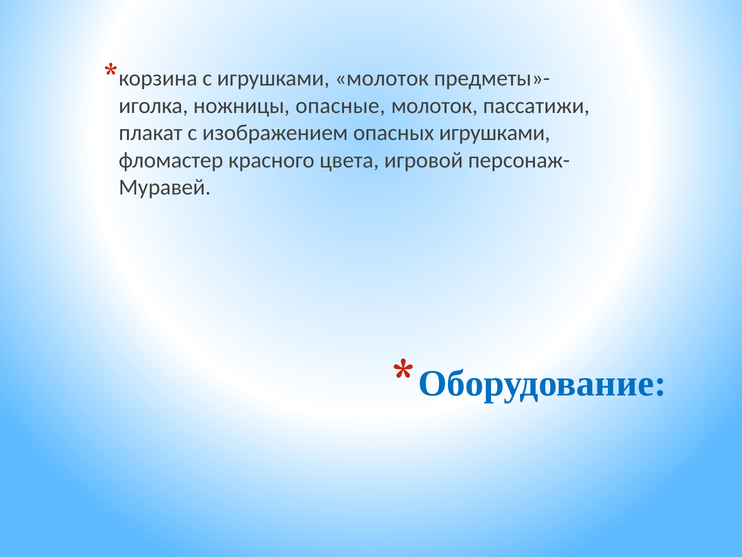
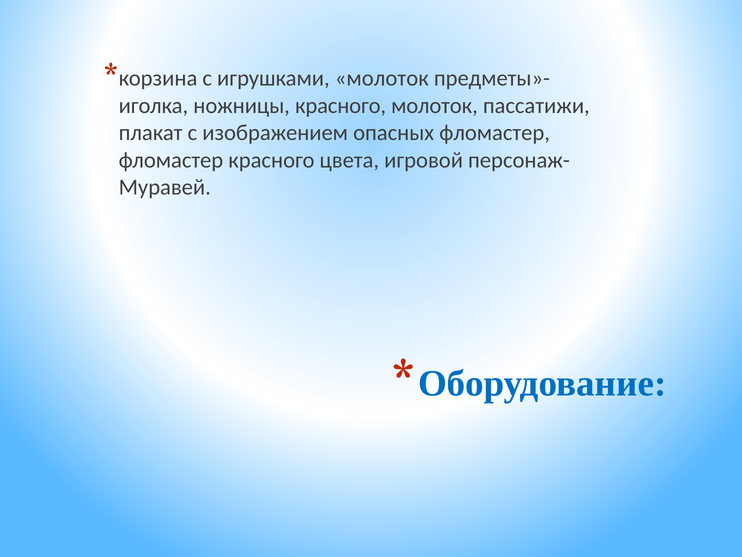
ножницы опасные: опасные -> красного
опасных игрушками: игрушками -> фломастер
